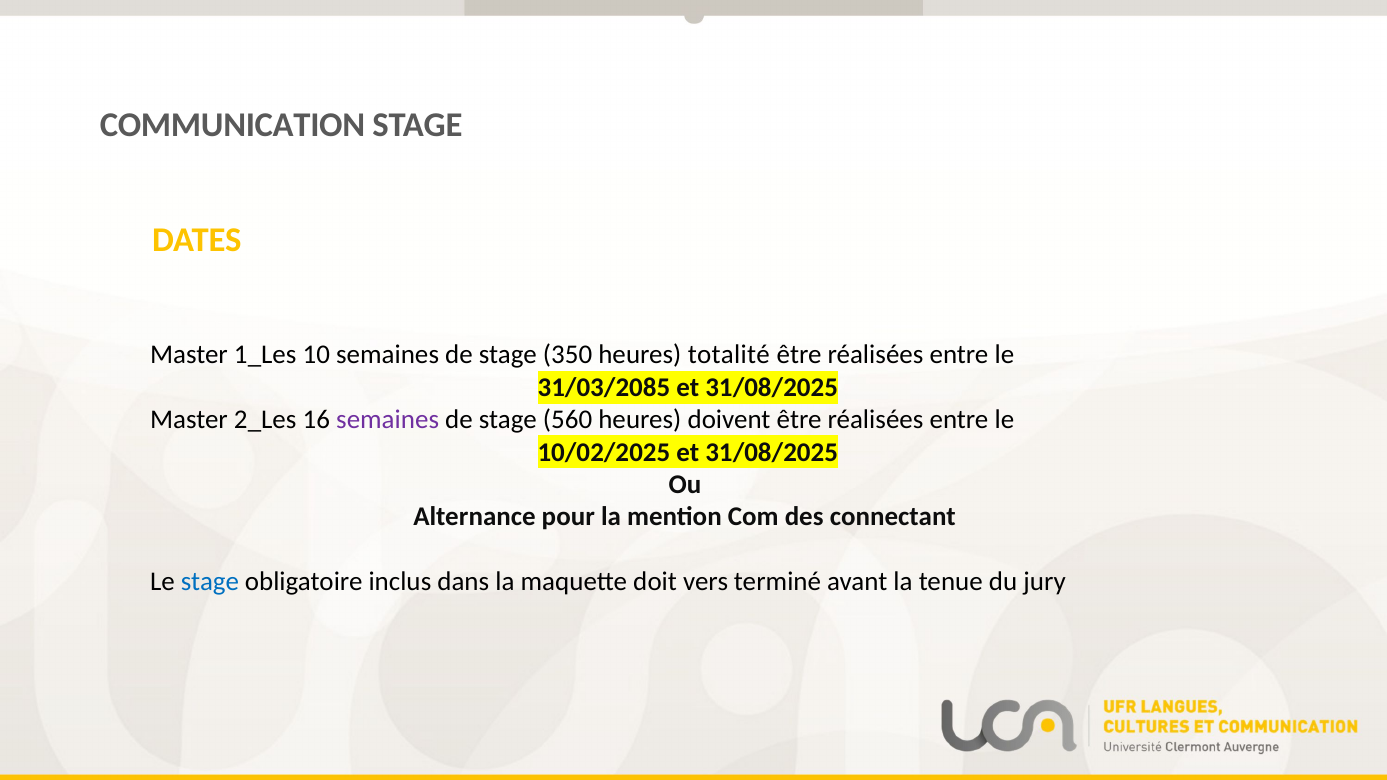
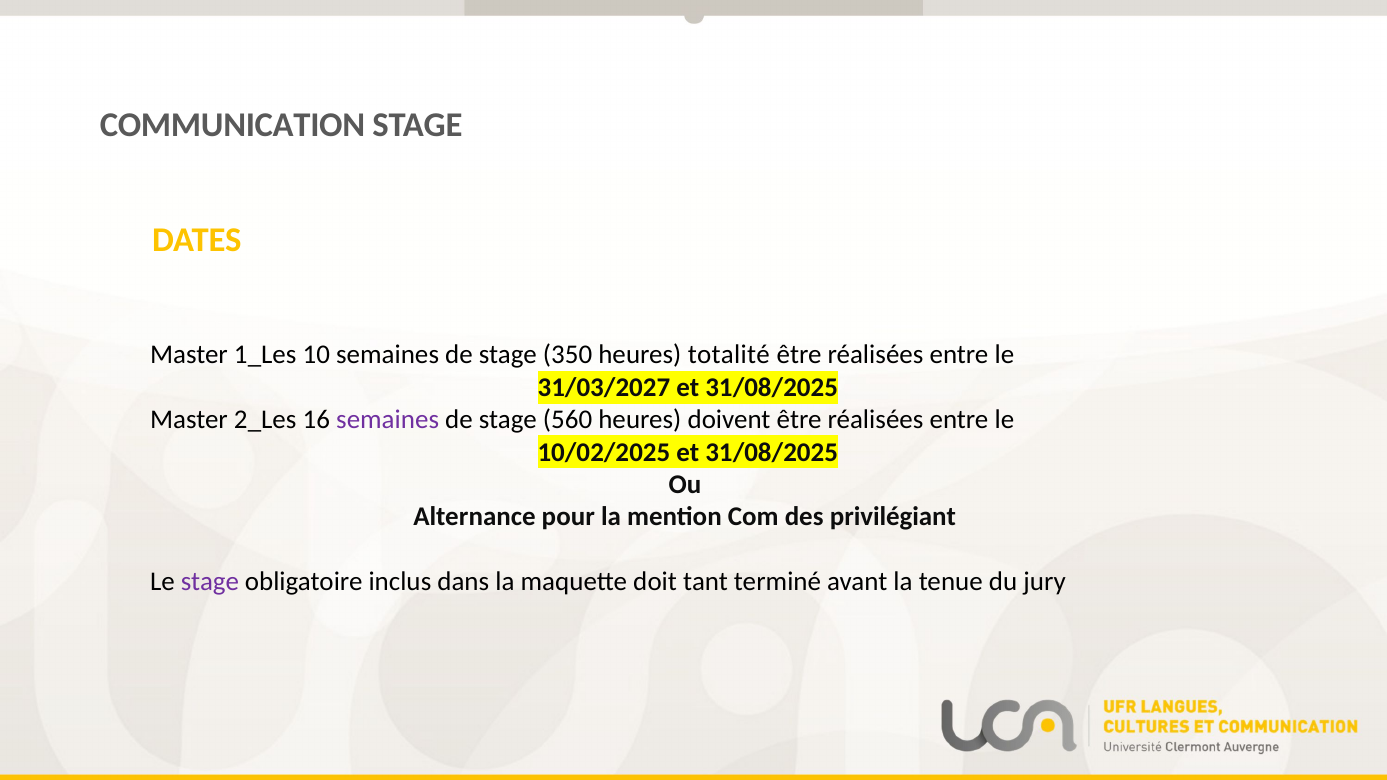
31/03/2085: 31/03/2085 -> 31/03/2027
connectant: connectant -> privilégiant
stage at (210, 582) colour: blue -> purple
vers: vers -> tant
